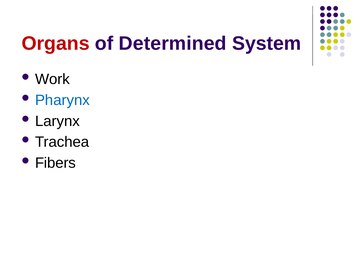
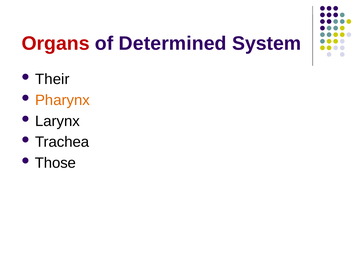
Work: Work -> Their
Pharynx colour: blue -> orange
Fibers: Fibers -> Those
